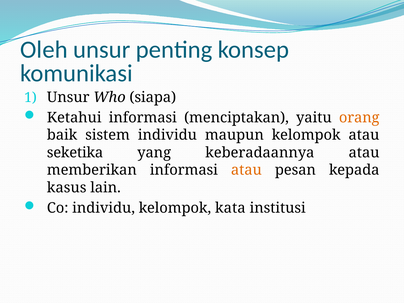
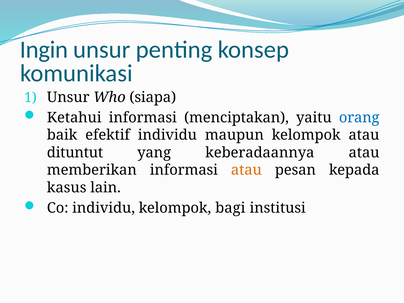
Oleh: Oleh -> Ingin
orang colour: orange -> blue
sistem: sistem -> efektif
seketika: seketika -> dituntut
kata: kata -> bagi
